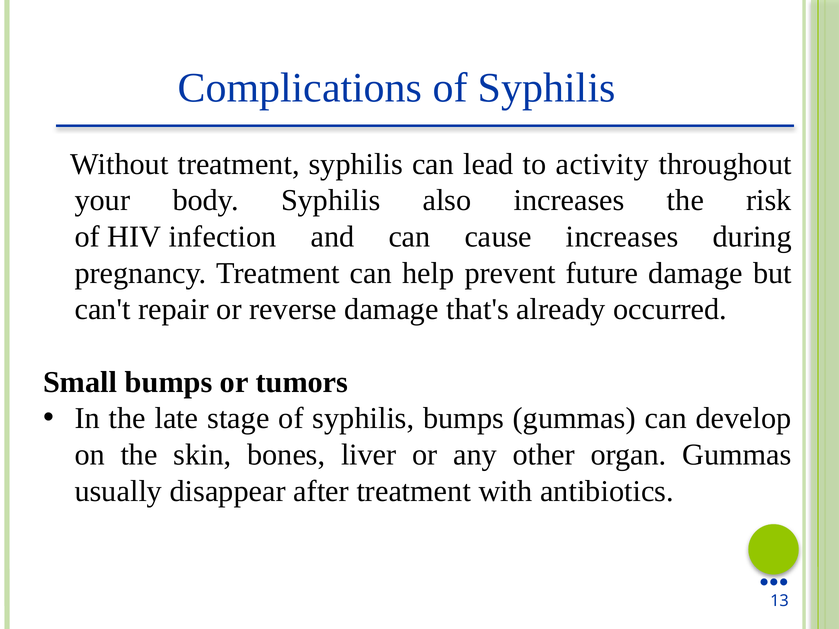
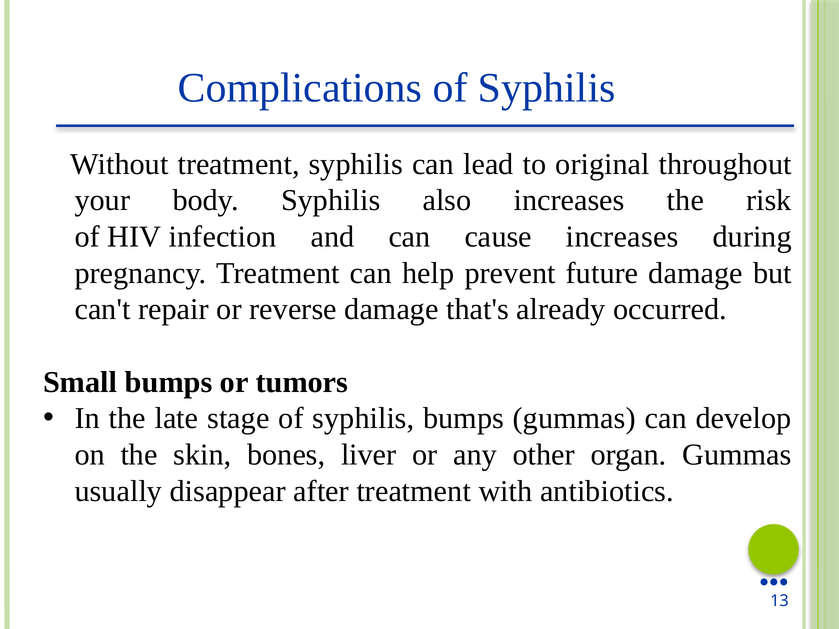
activity: activity -> original
